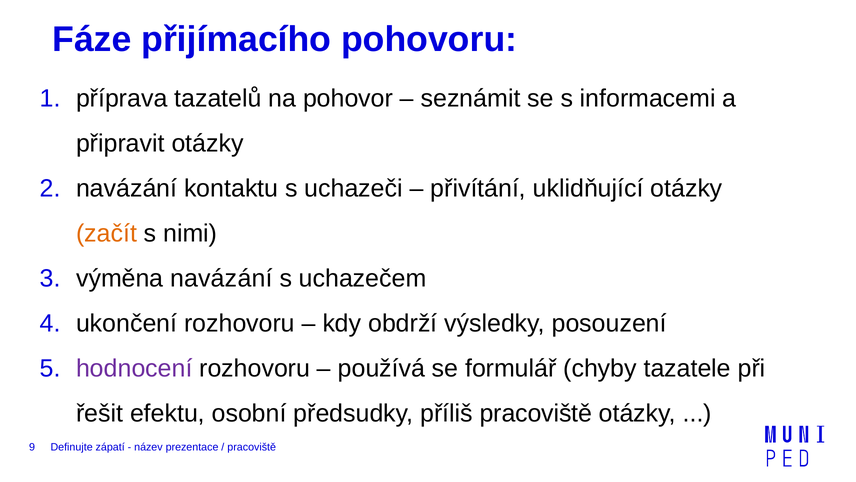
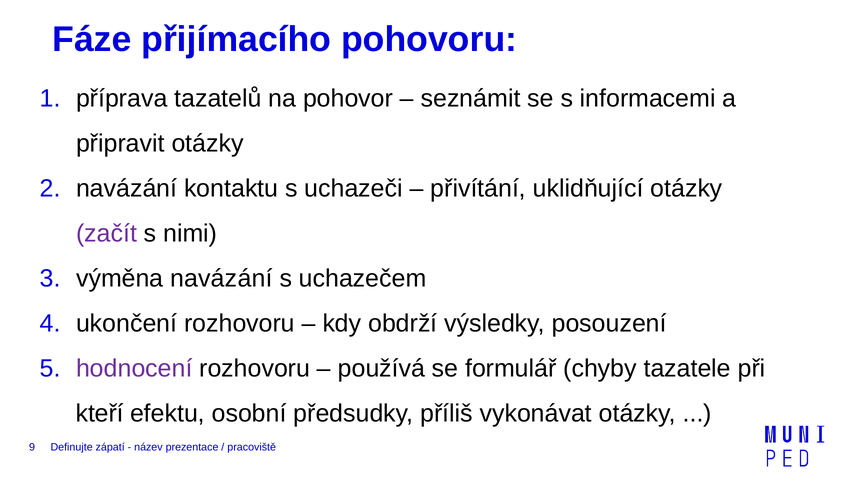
začít colour: orange -> purple
řešit: řešit -> kteří
příliš pracoviště: pracoviště -> vykonávat
